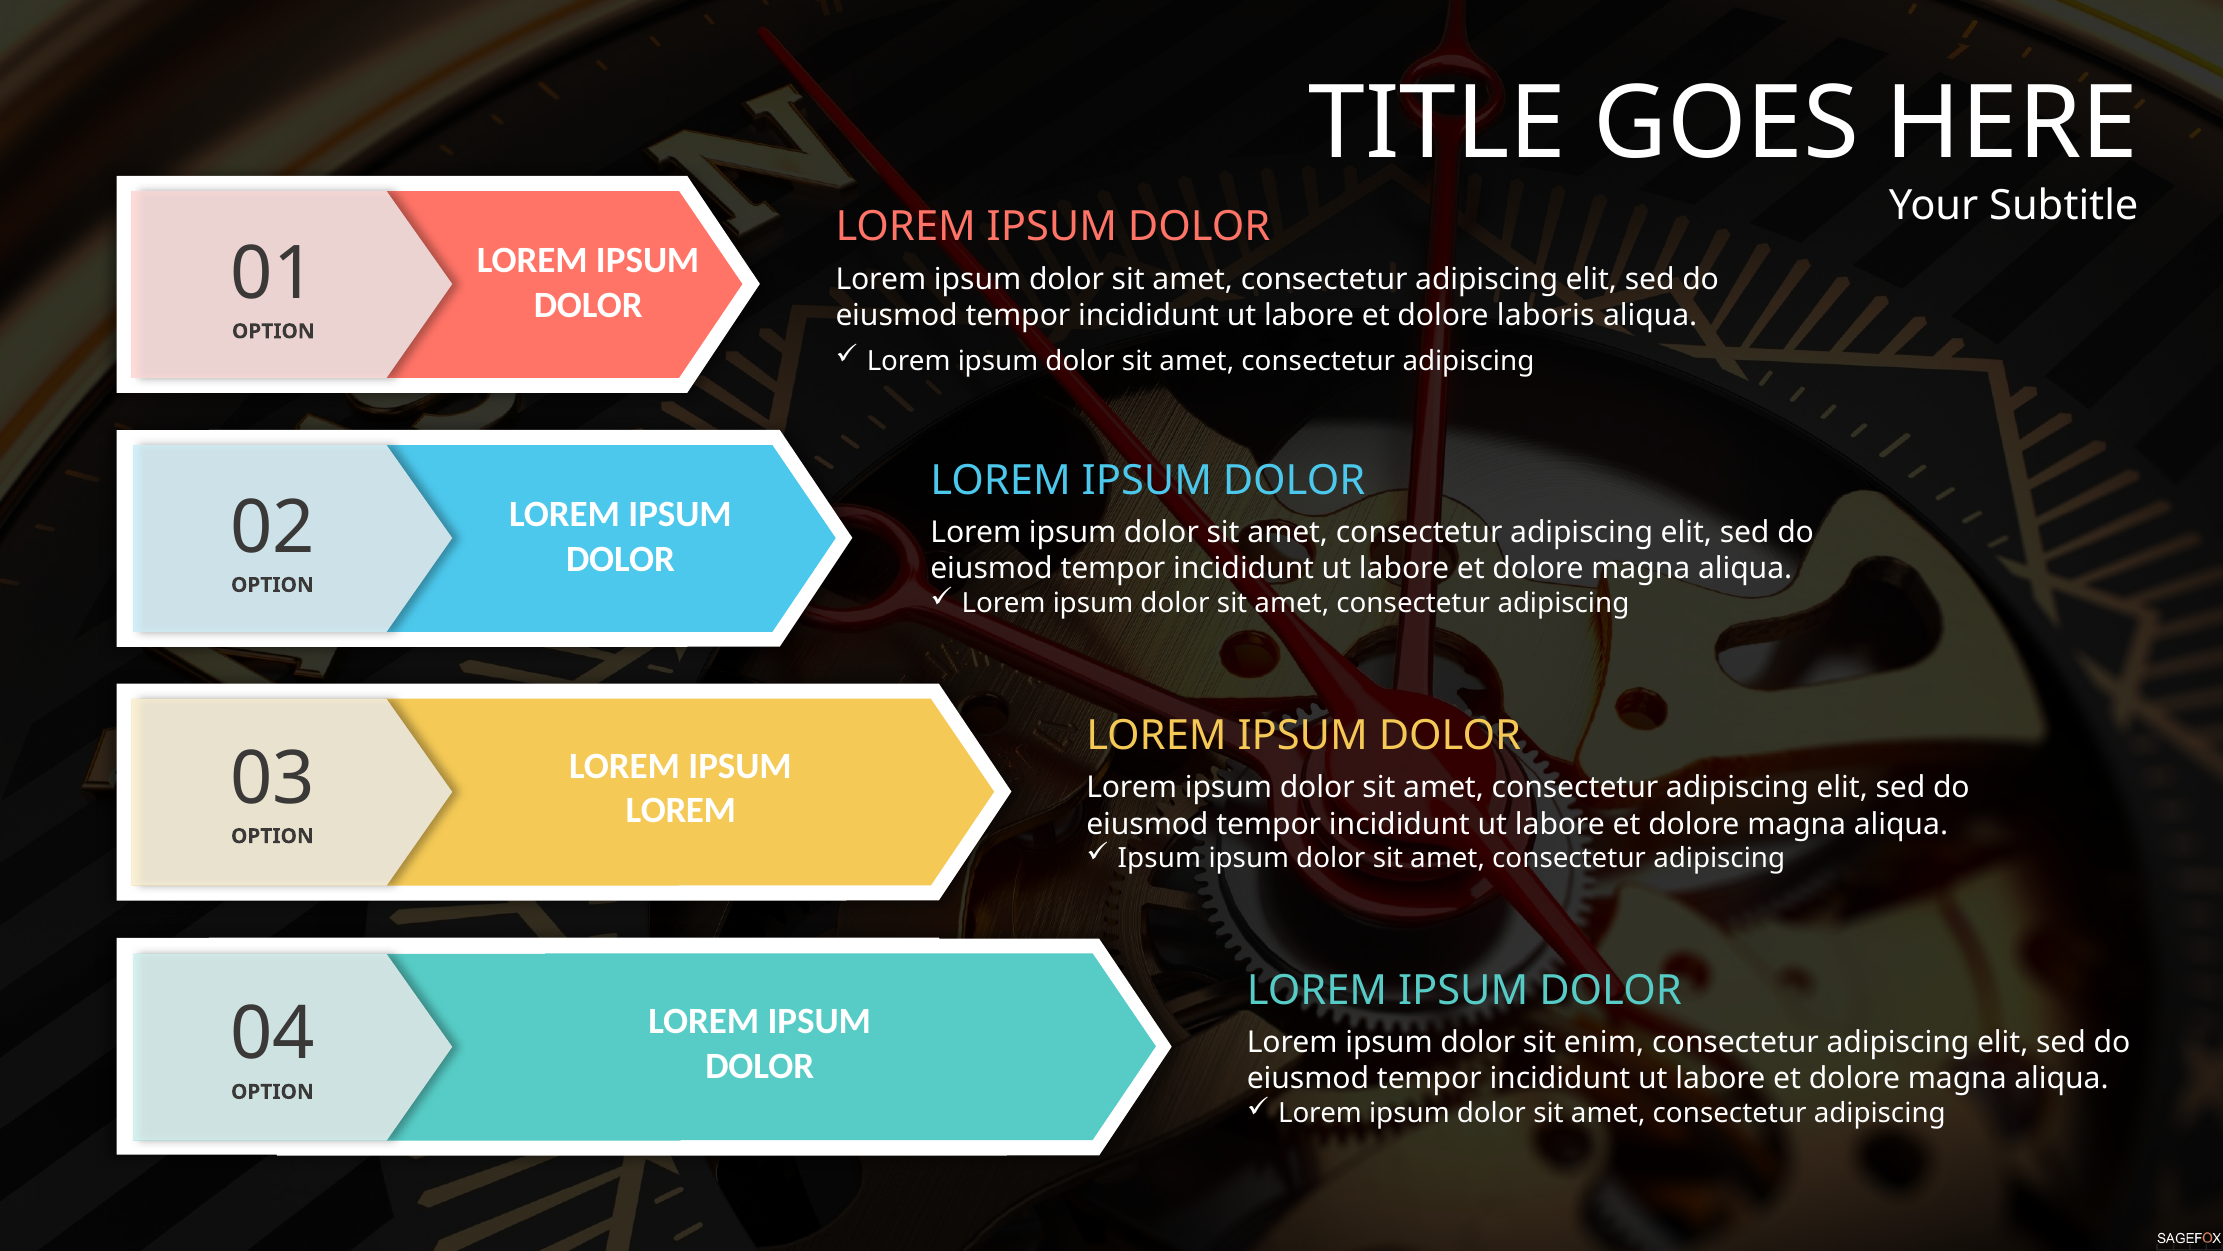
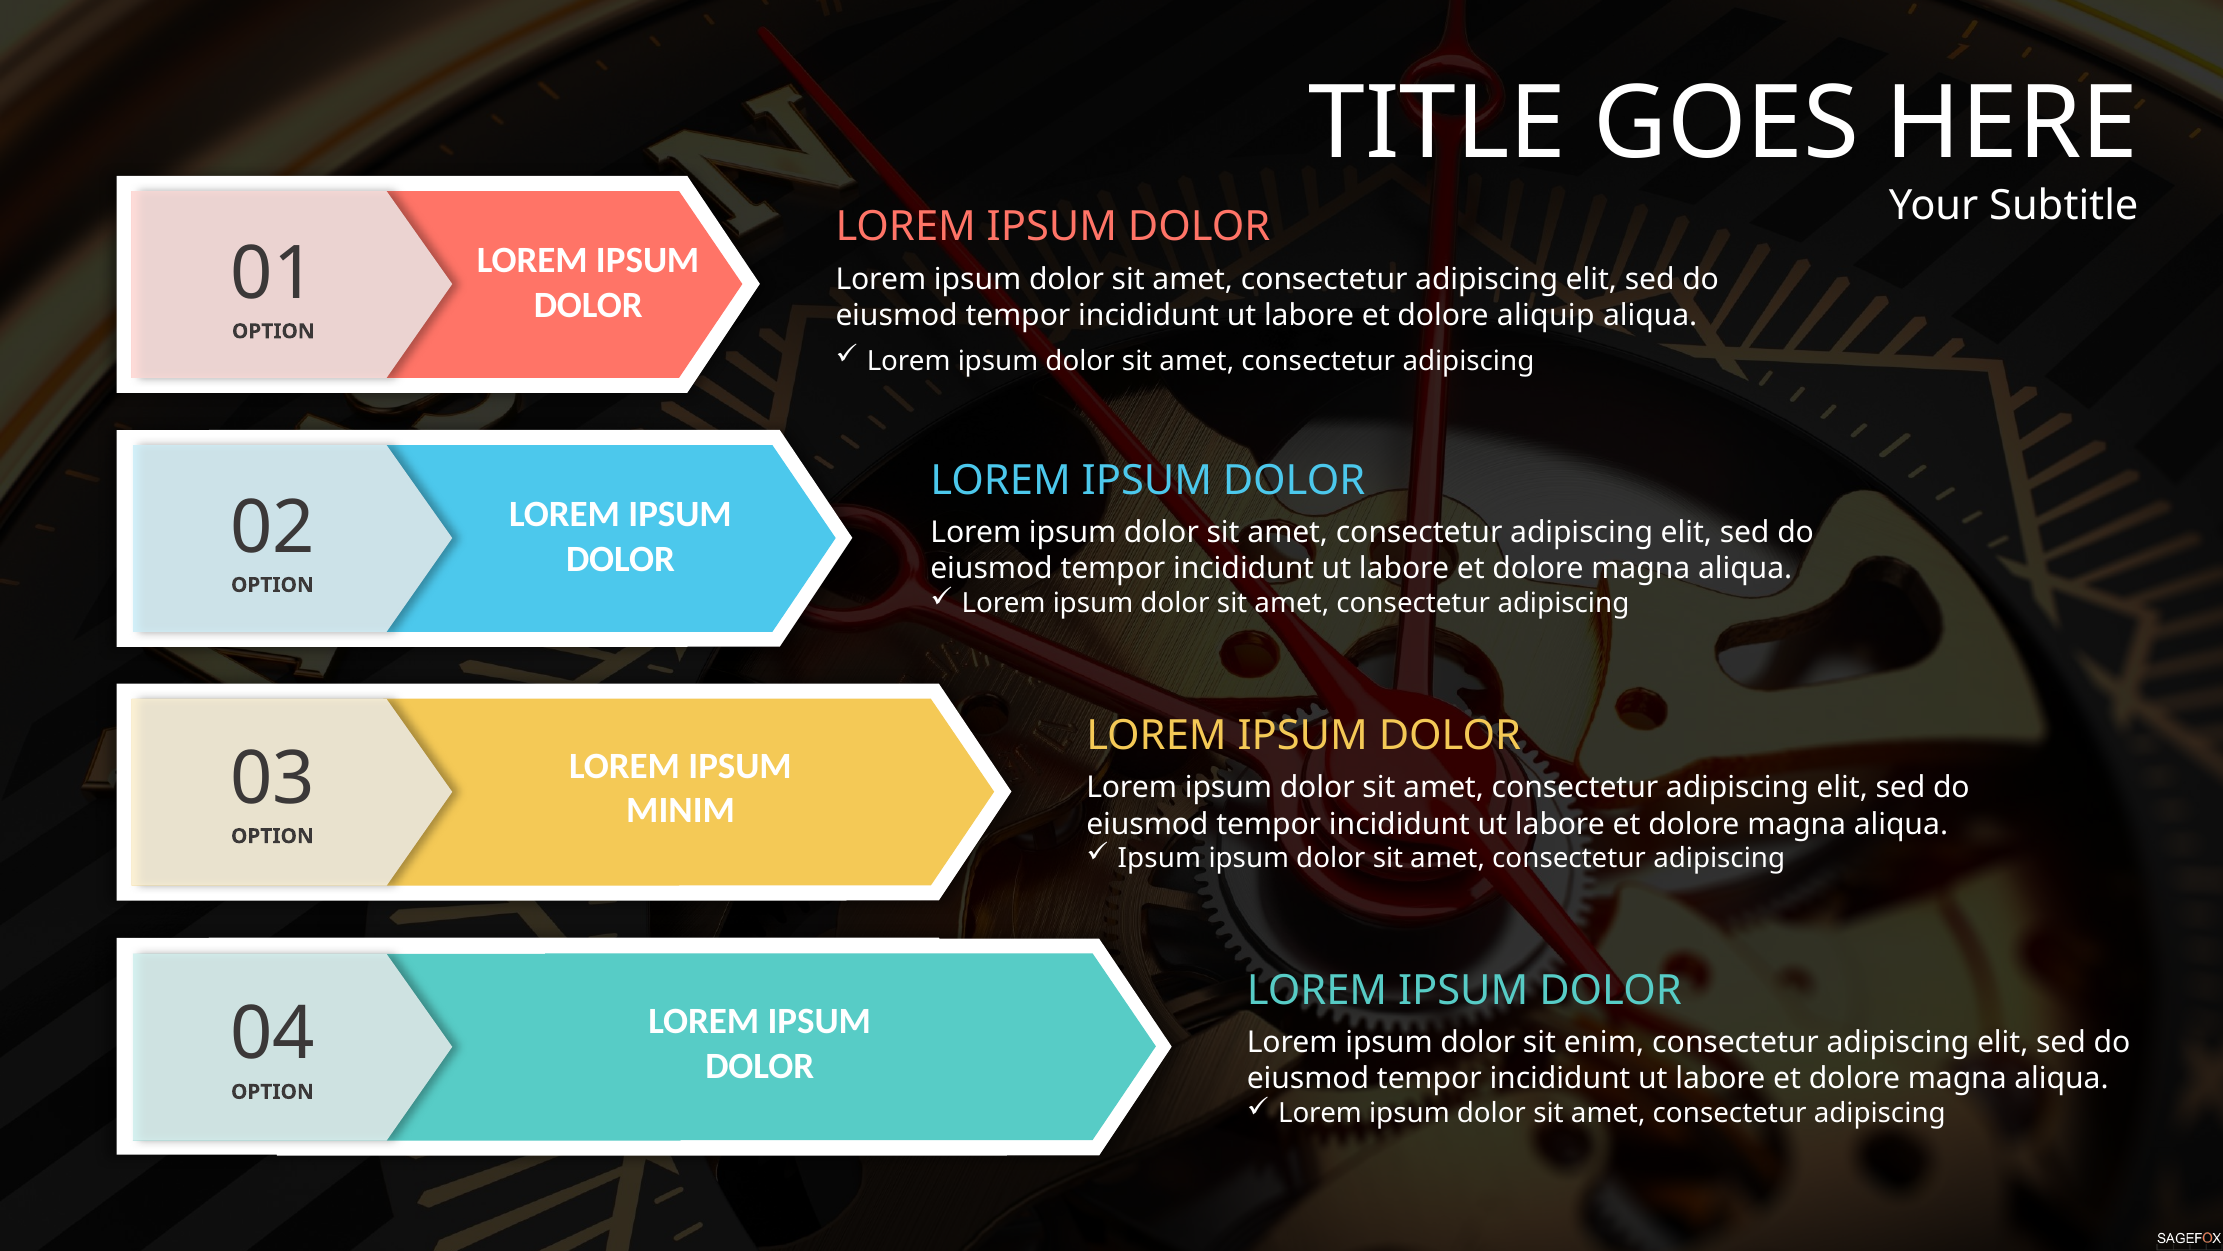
laboris: laboris -> aliquip
LOREM at (681, 810): LOREM -> MINIM
